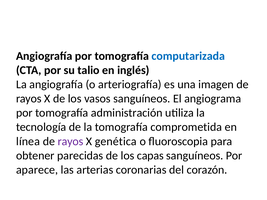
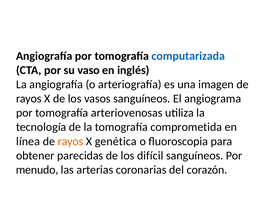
talio: talio -> vaso
administración: administración -> arteriovenosas
rayos at (70, 141) colour: purple -> orange
capas: capas -> difícil
aparece: aparece -> menudo
